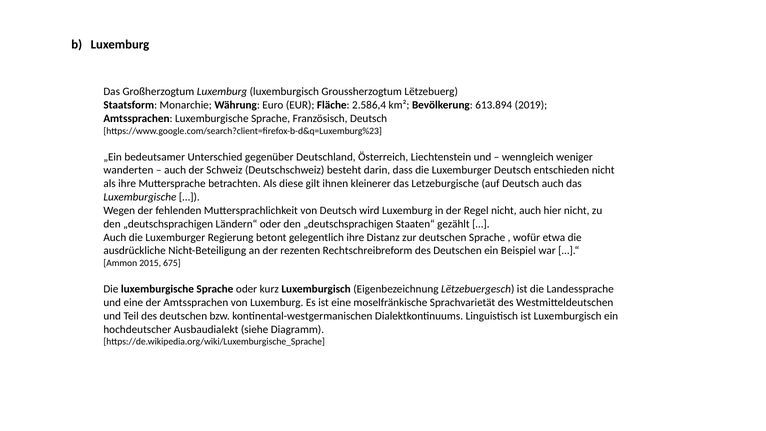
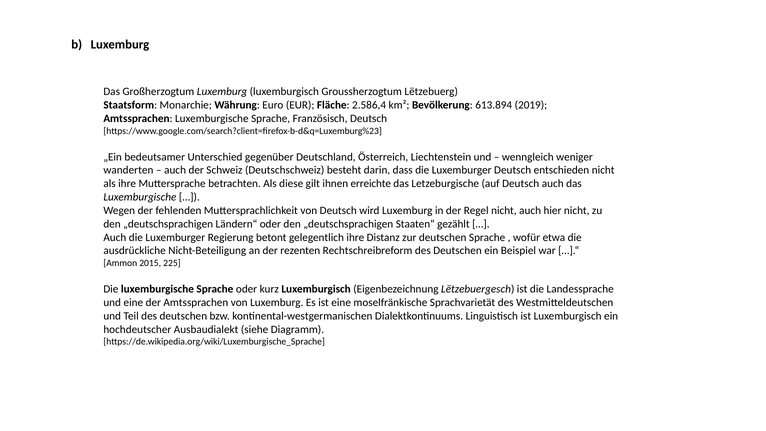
kleinerer: kleinerer -> erreichte
675: 675 -> 225
